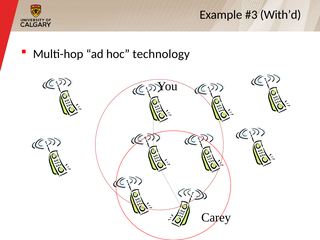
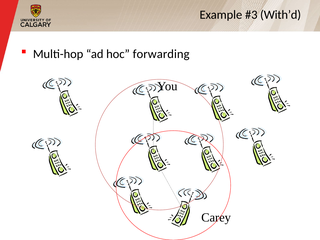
technology: technology -> forwarding
